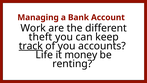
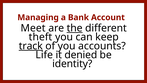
Work: Work -> Meet
the underline: none -> present
money: money -> denied
renting: renting -> identity
